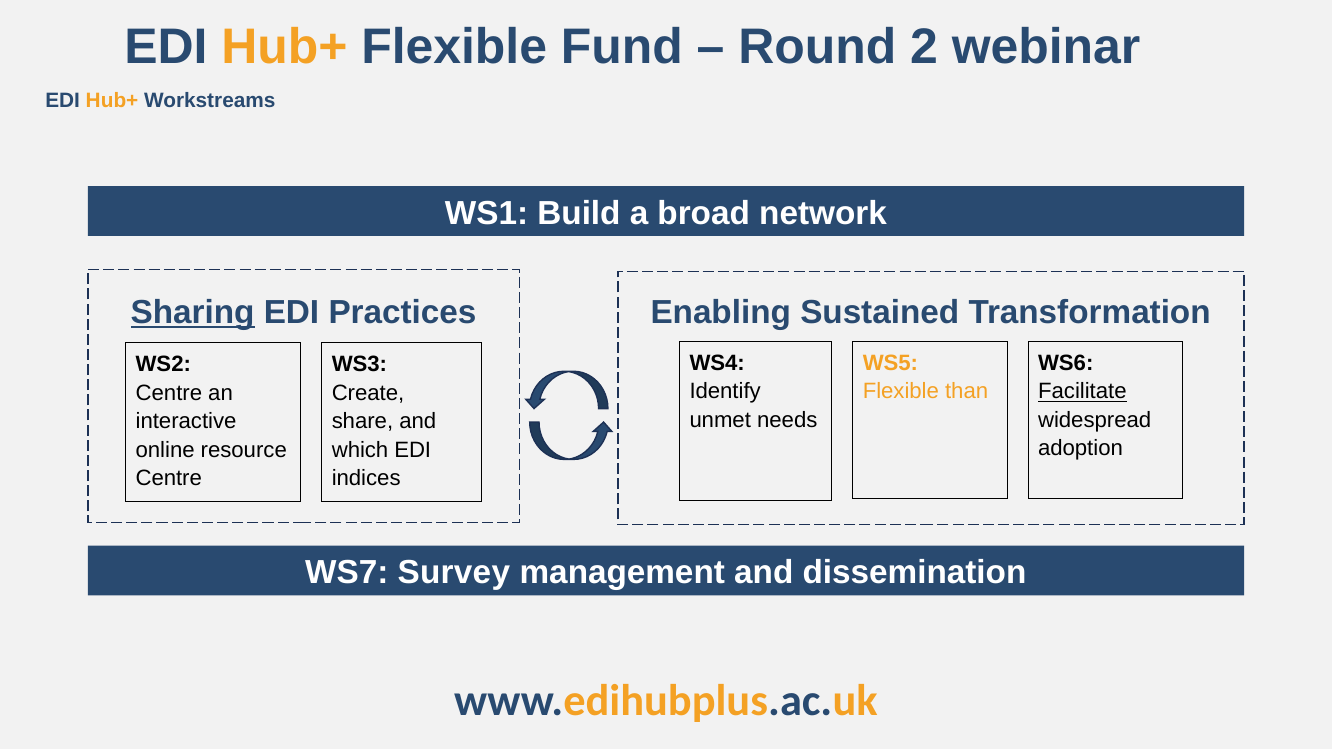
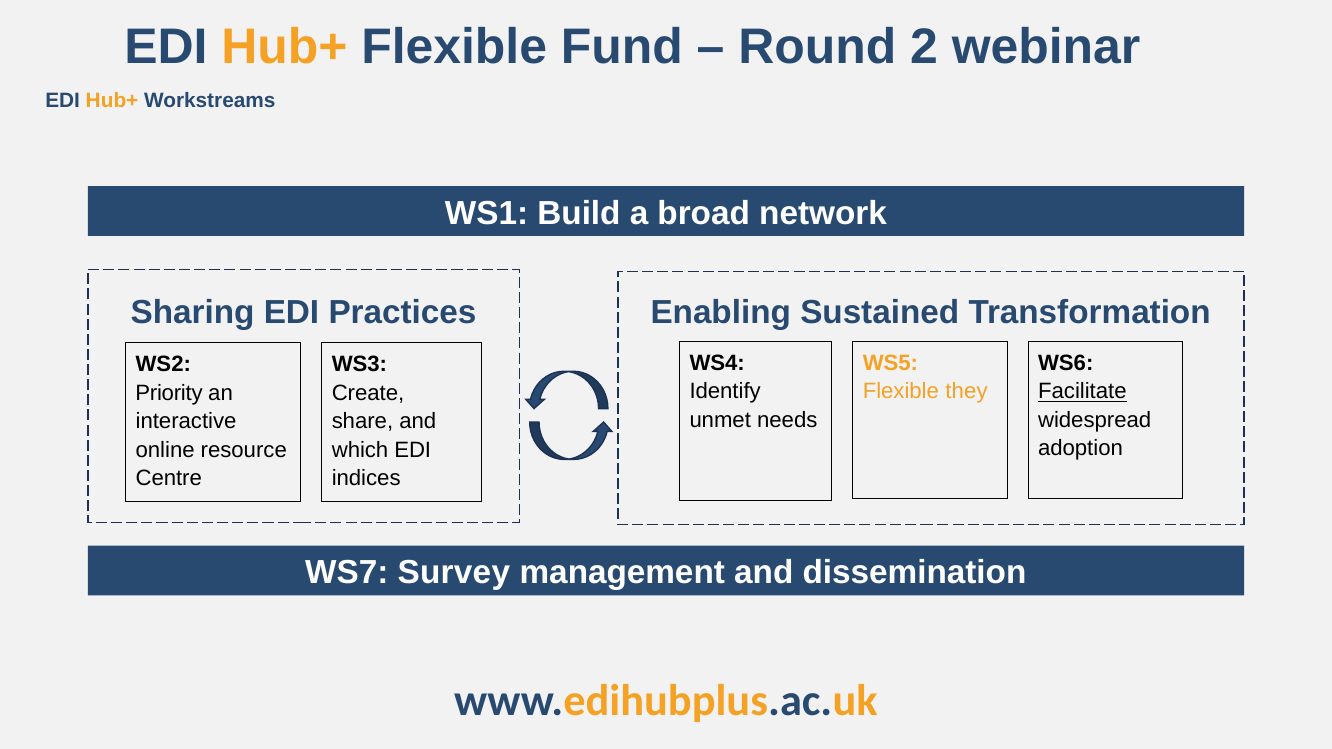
Sharing underline: present -> none
than: than -> they
Centre at (169, 393): Centre -> Priority
